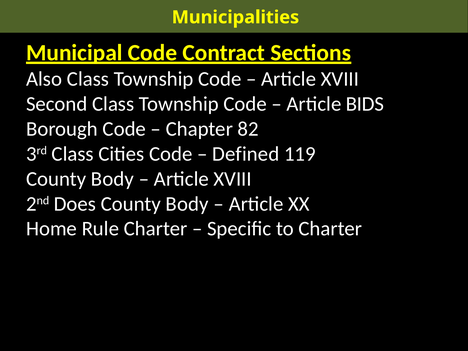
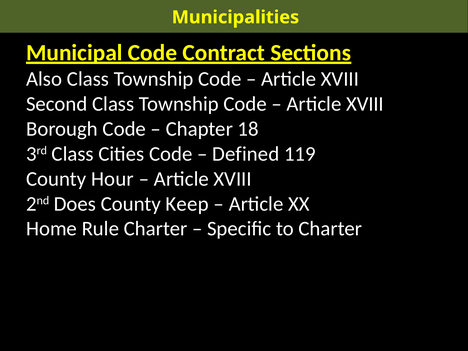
BIDS at (365, 104): BIDS -> XVIII
82: 82 -> 18
Body at (112, 179): Body -> Hour
Body at (187, 204): Body -> Keep
